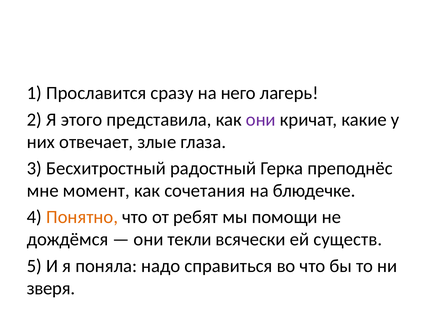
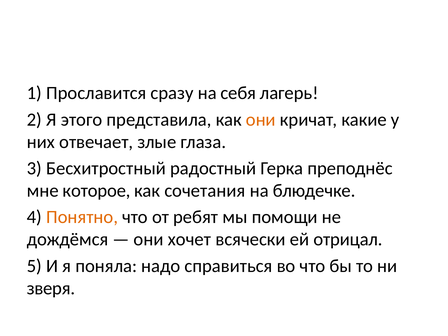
него: него -> себя
они at (261, 120) colour: purple -> orange
момент: момент -> которое
текли: текли -> хочет
существ: существ -> отрицал
